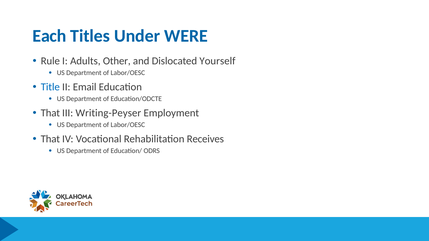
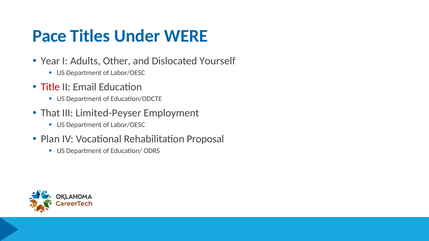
Each: Each -> Pace
Rule: Rule -> Year
Title colour: blue -> red
Writing-Peyser: Writing-Peyser -> Limited-Peyser
That at (50, 139): That -> Plan
Receives: Receives -> Proposal
